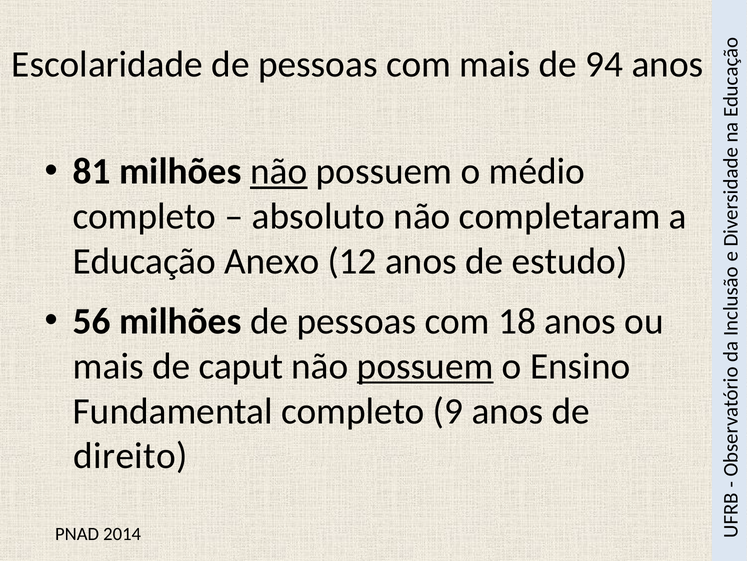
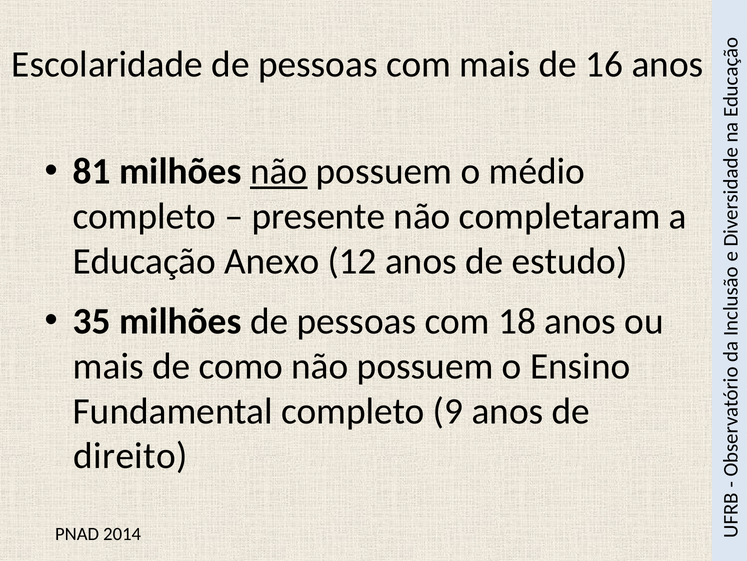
94: 94 -> 16
absoluto: absoluto -> presente
56: 56 -> 35
caput: caput -> como
possuem at (425, 366) underline: present -> none
